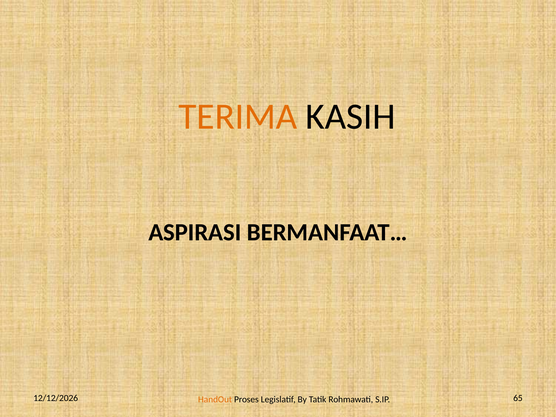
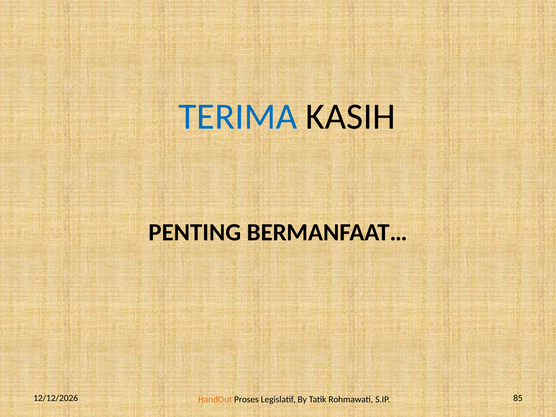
TERIMA colour: orange -> blue
ASPIRASI: ASPIRASI -> PENTING
65: 65 -> 85
